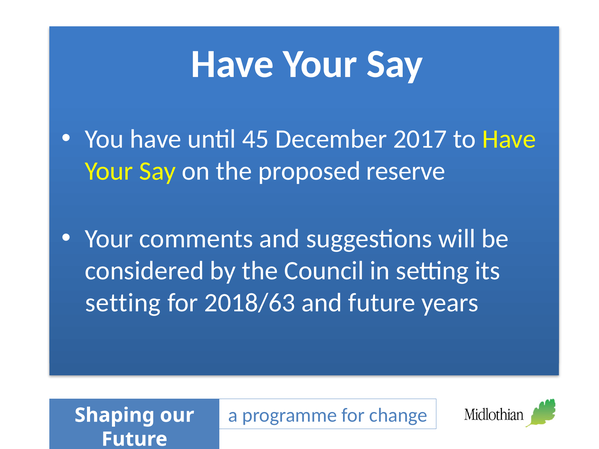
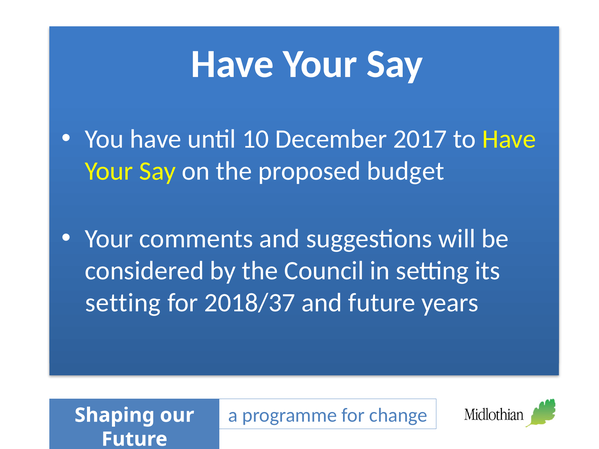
45: 45 -> 10
reserve: reserve -> budget
2018/63: 2018/63 -> 2018/37
